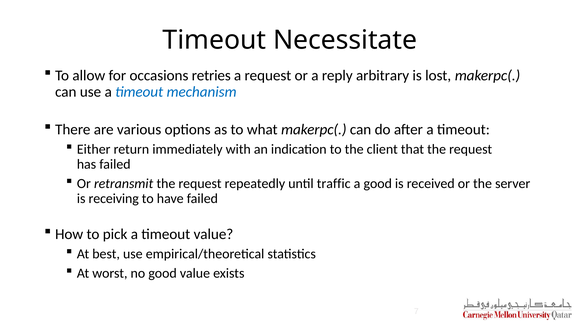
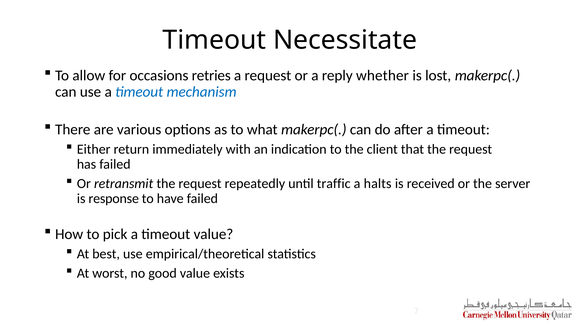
arbitrary: arbitrary -> whether
a good: good -> halts
receiving: receiving -> response
